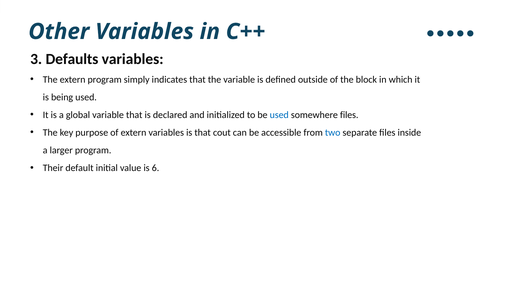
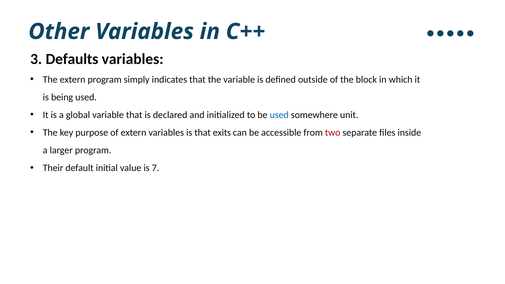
somewhere files: files -> unit
cout: cout -> exits
two colour: blue -> red
6: 6 -> 7
